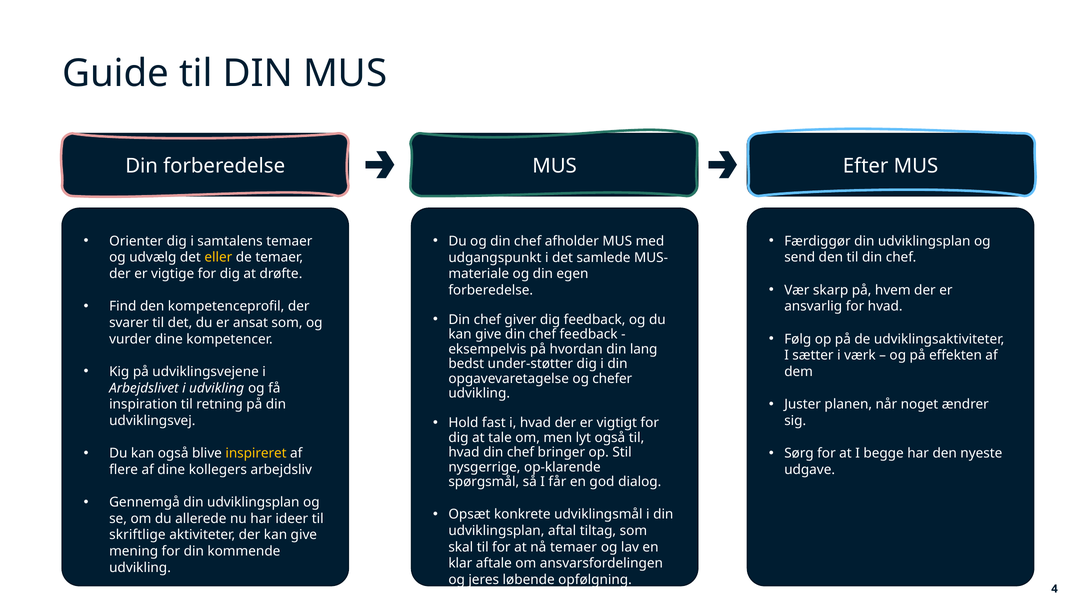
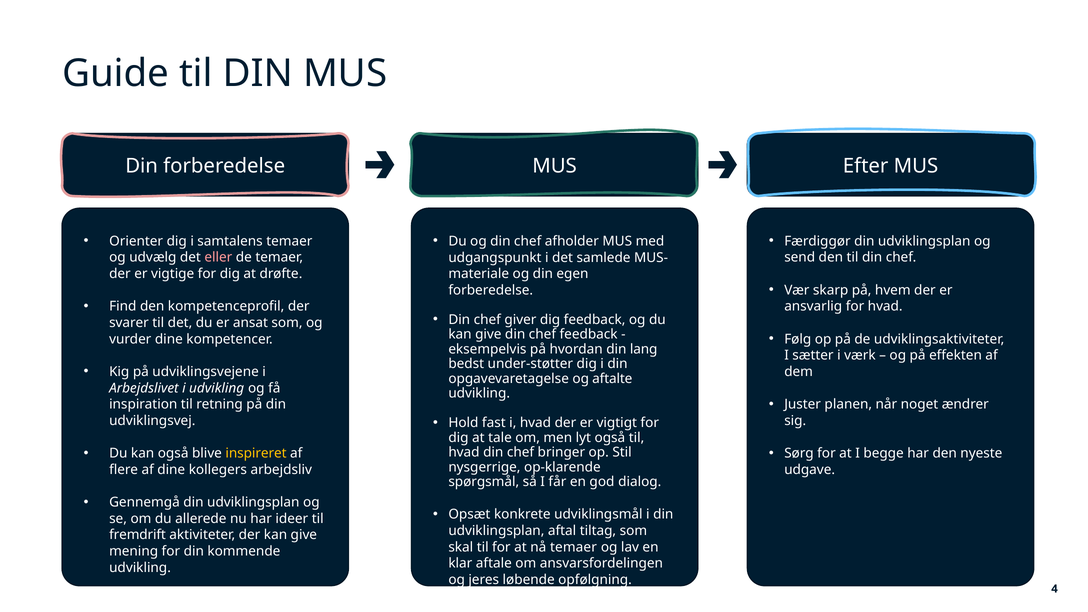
eller colour: yellow -> pink
chefer: chefer -> aftalte
skriftlige: skriftlige -> fremdrift
